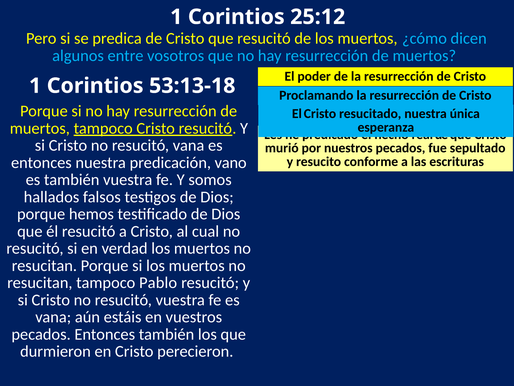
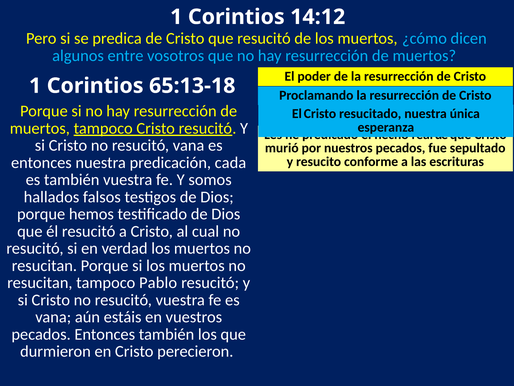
25:12: 25:12 -> 14:12
53:13-18: 53:13-18 -> 65:13-18
vano: vano -> cada
